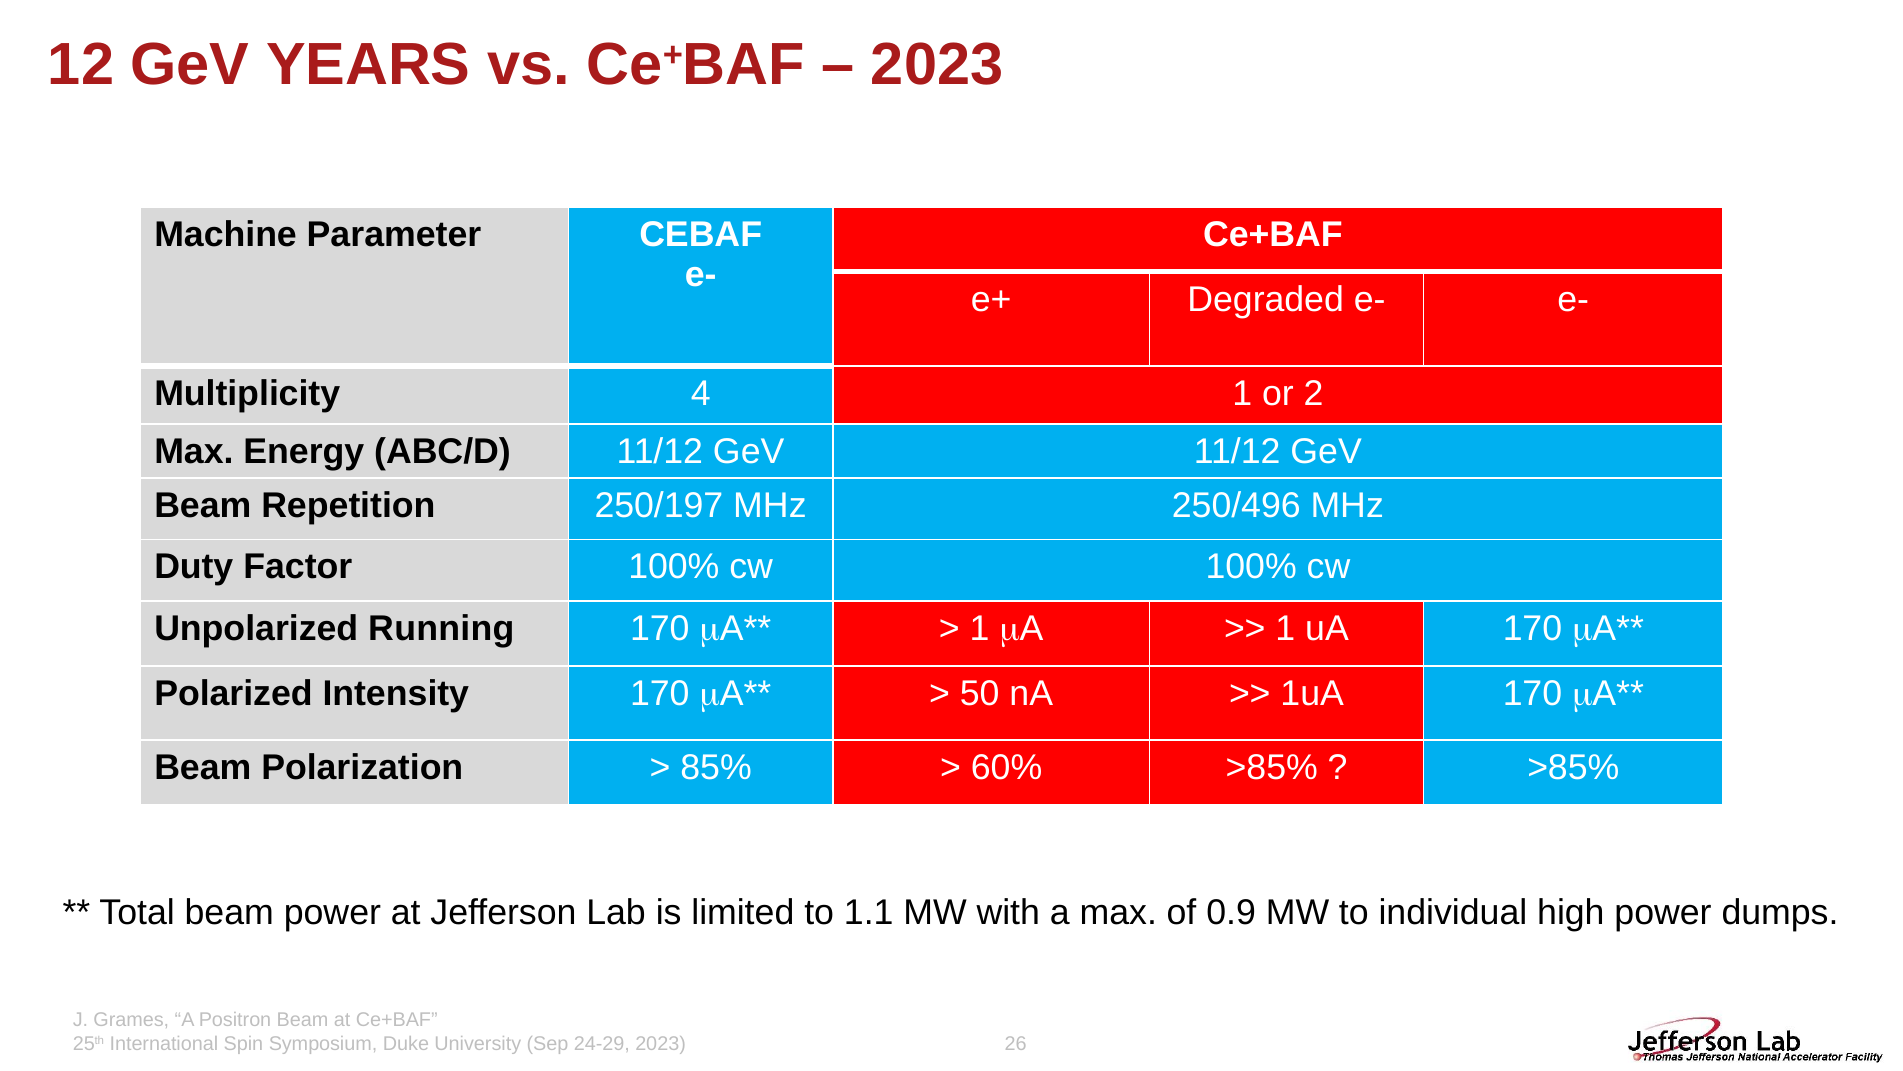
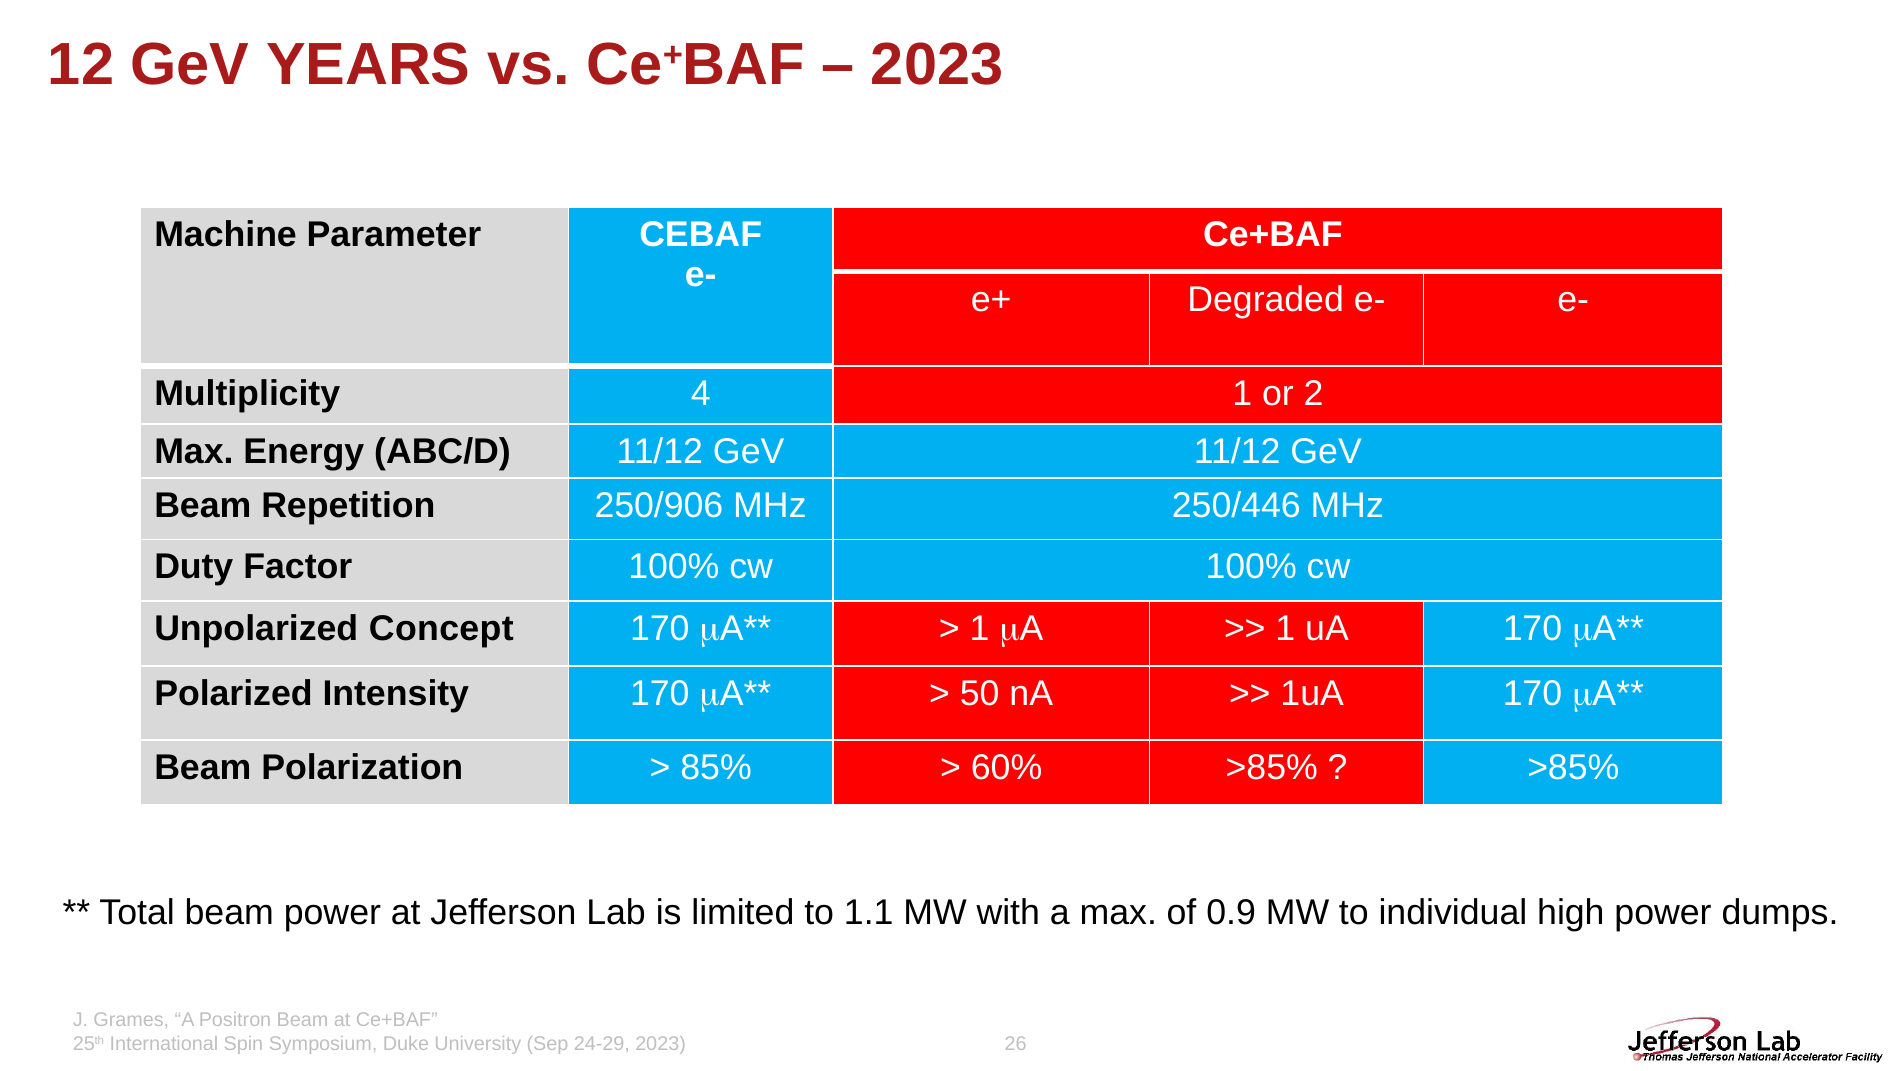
250/197: 250/197 -> 250/906
250/496: 250/496 -> 250/446
Running: Running -> Concept
